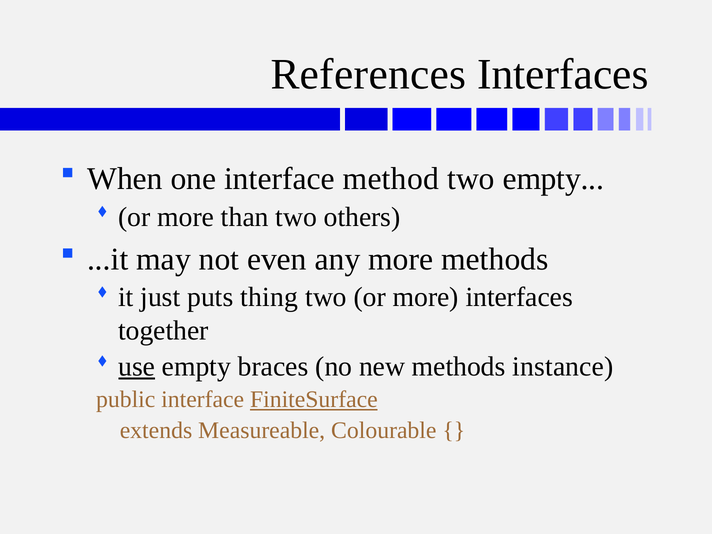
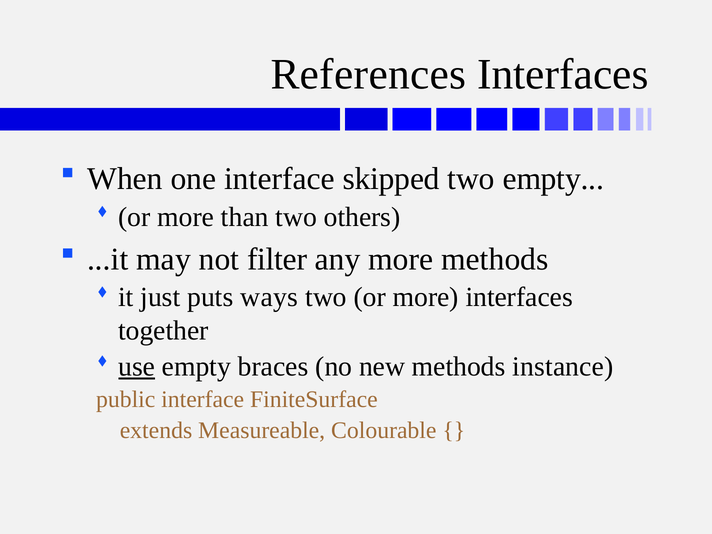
method: method -> skipped
even: even -> filter
thing: thing -> ways
FiniteSurface underline: present -> none
